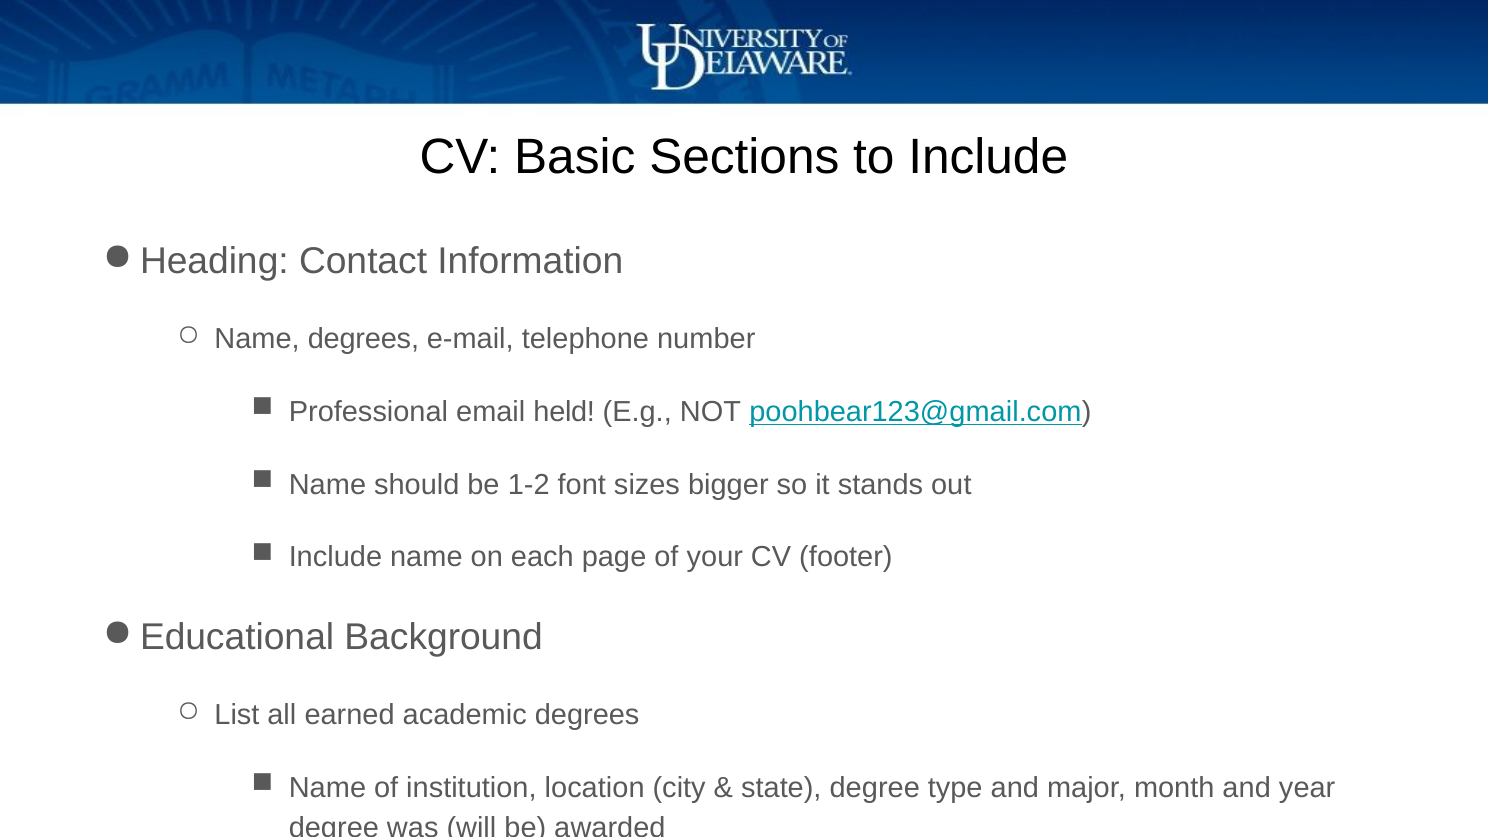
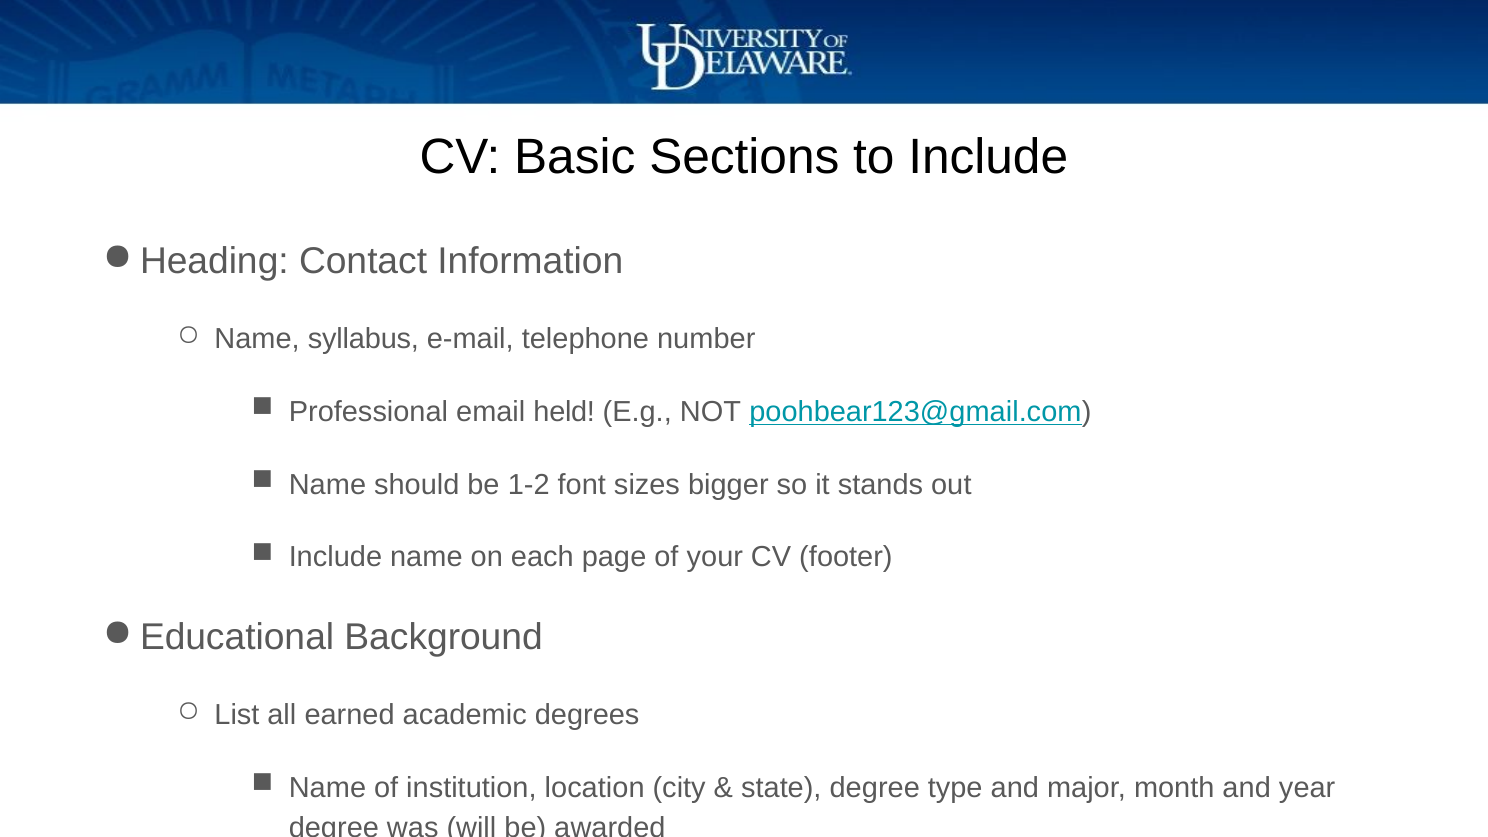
Name degrees: degrees -> syllabus
